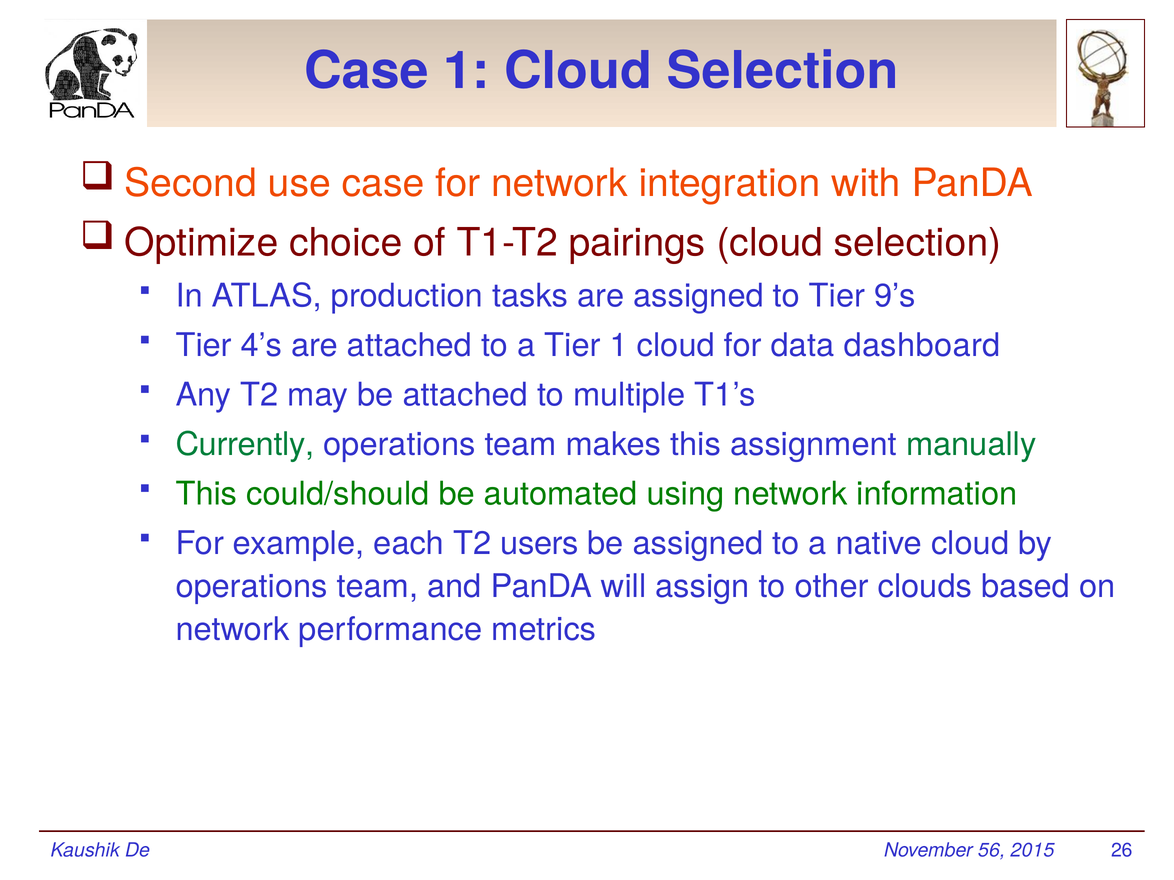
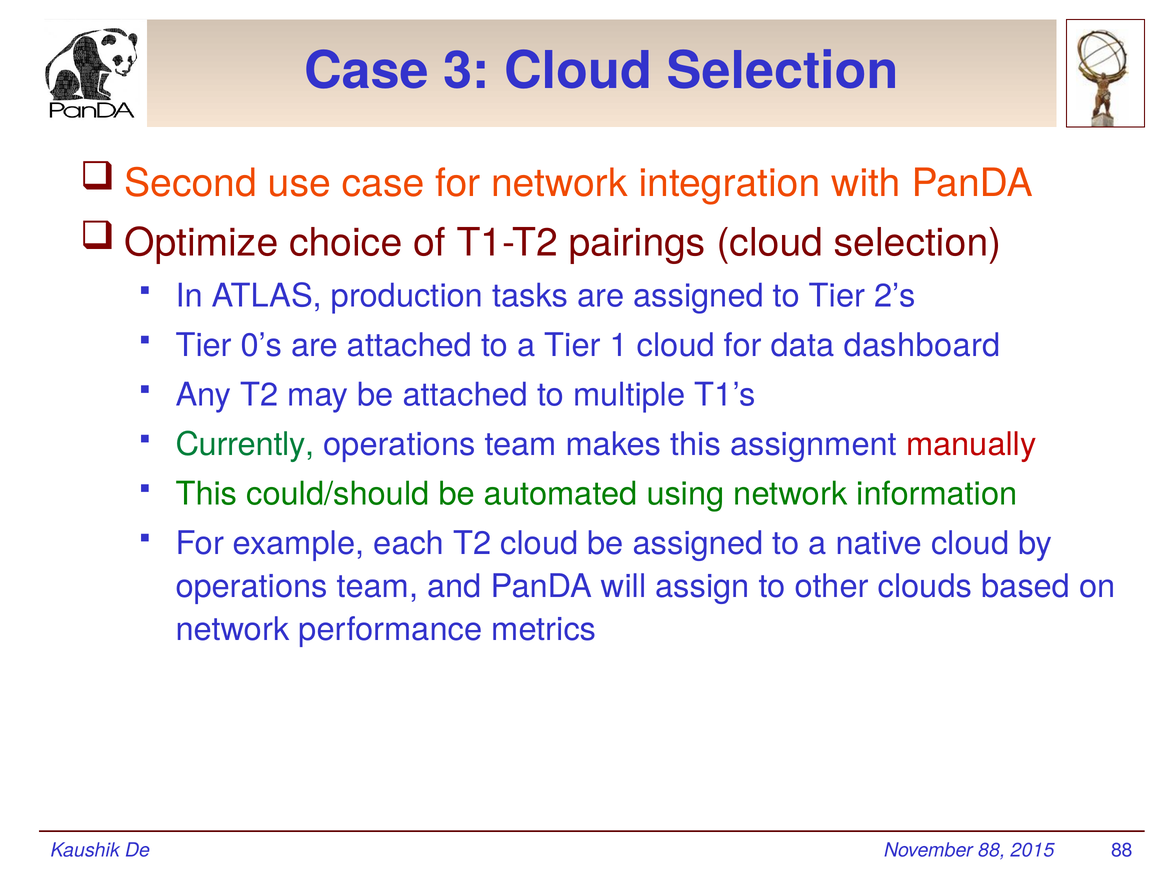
Case 1: 1 -> 3
9’s: 9’s -> 2’s
4’s: 4’s -> 0’s
manually colour: green -> red
T2 users: users -> cloud
November 56: 56 -> 88
De 26: 26 -> 88
